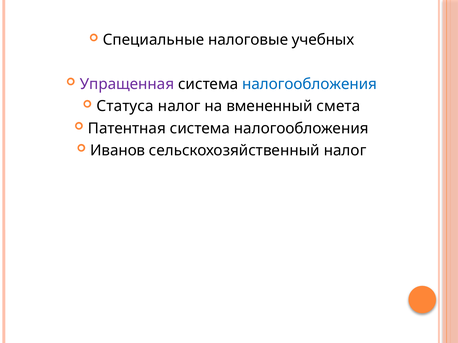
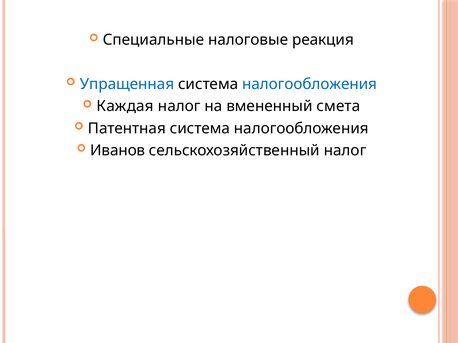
учебных: учебных -> реакция
Упращенная colour: purple -> blue
Статуса: Статуса -> Каждая
